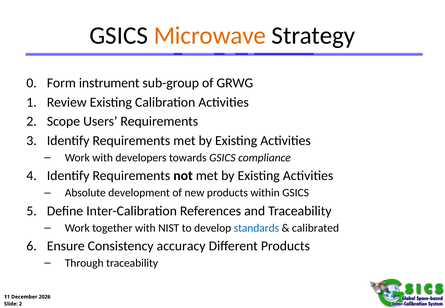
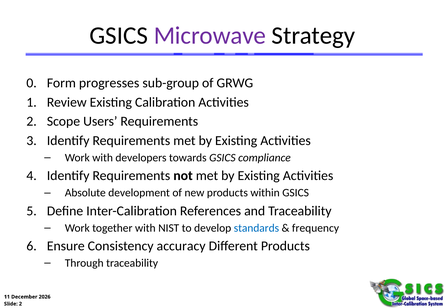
Microwave colour: orange -> purple
instrument: instrument -> progresses
calibrated: calibrated -> frequency
